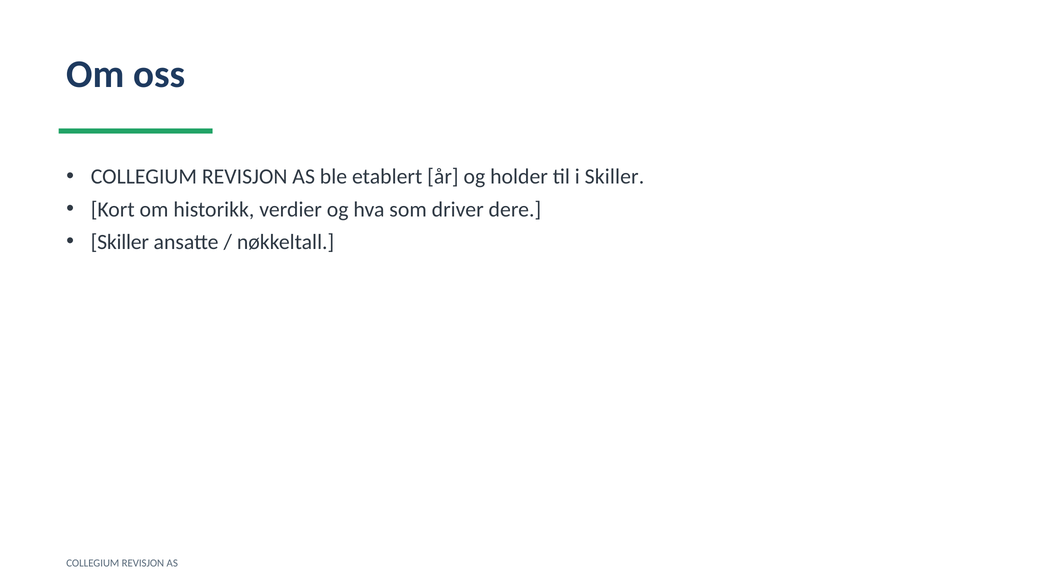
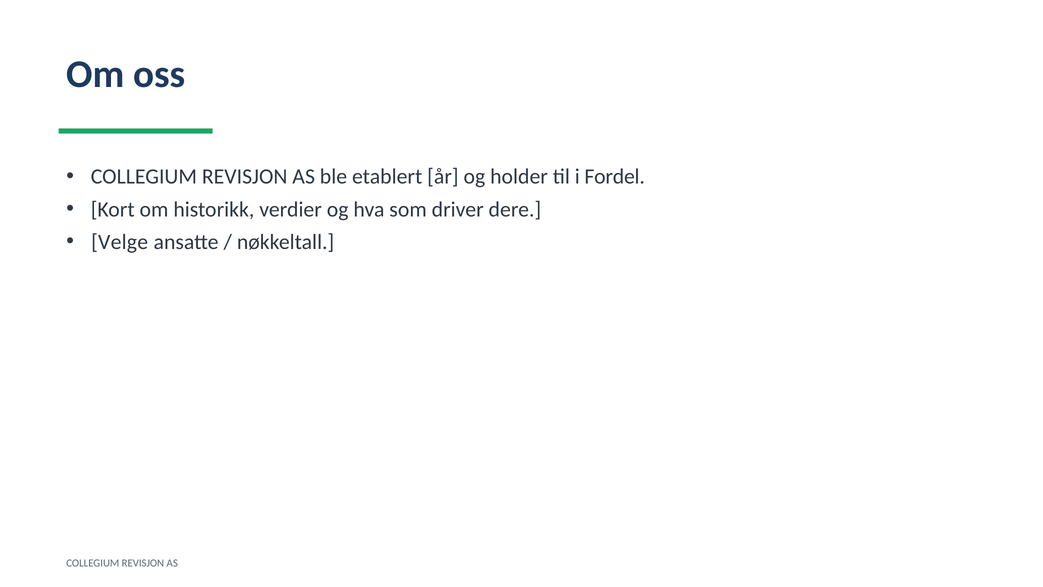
i Skiller: Skiller -> Fordel
Skiller at (120, 242): Skiller -> Velge
